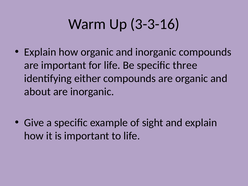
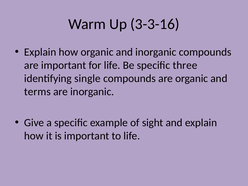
either: either -> single
about: about -> terms
